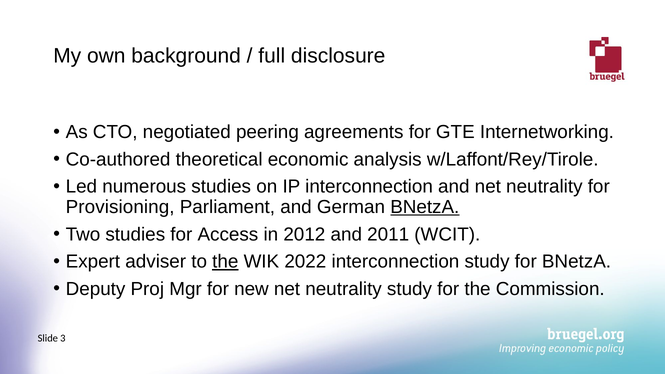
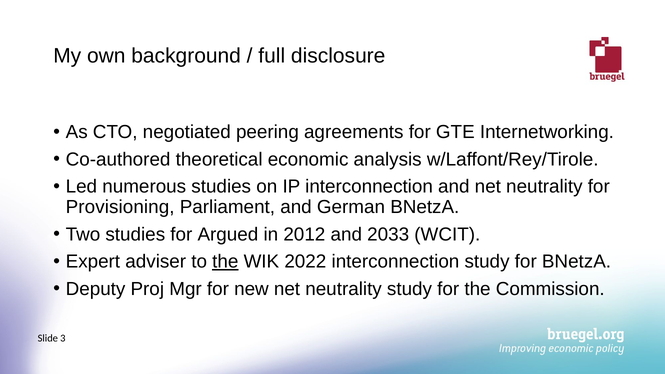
BNetzA at (425, 207) underline: present -> none
Access: Access -> Argued
2011: 2011 -> 2033
